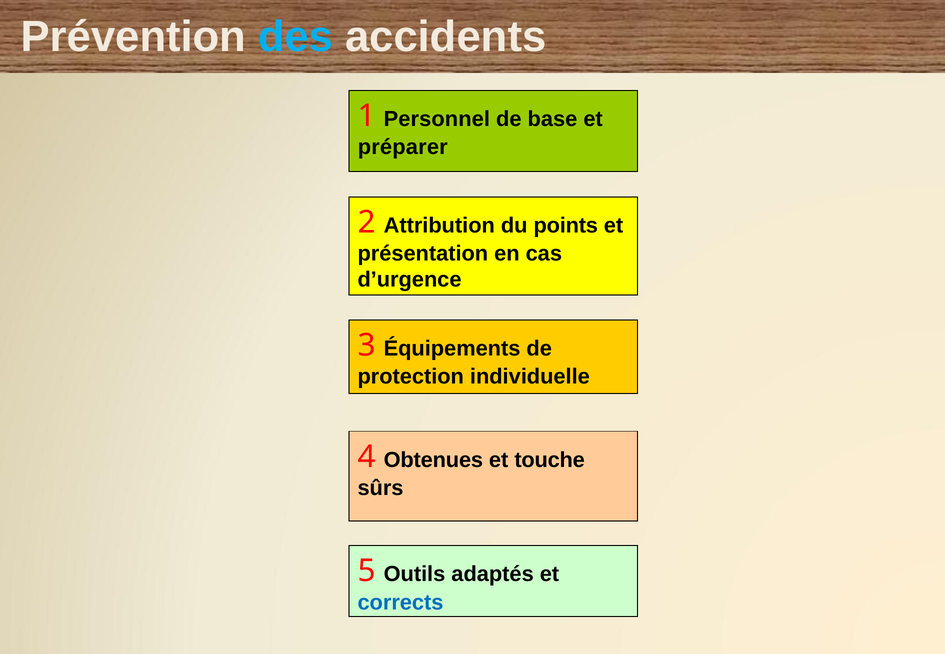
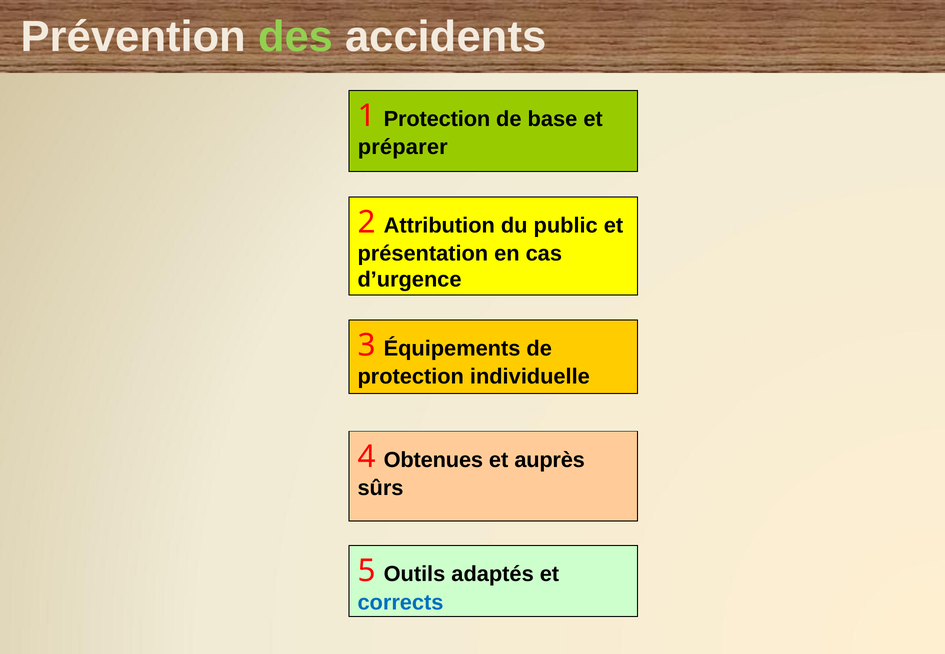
des colour: light blue -> light green
1 Personnel: Personnel -> Protection
points: points -> public
touche: touche -> auprès
